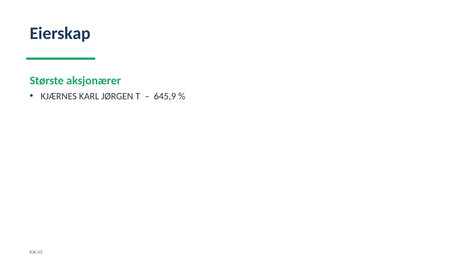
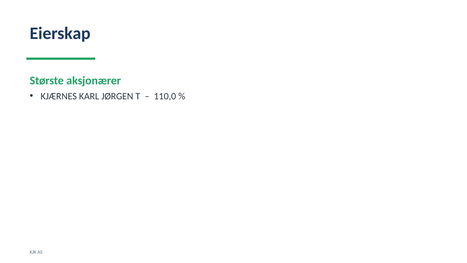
645,9: 645,9 -> 110,0
